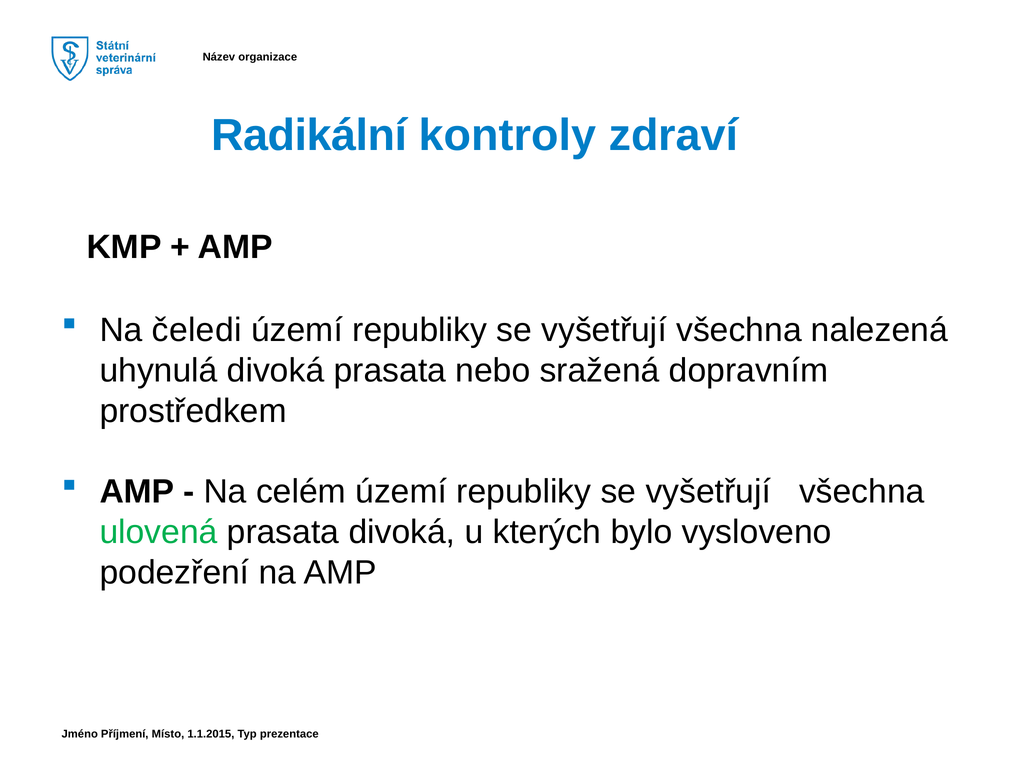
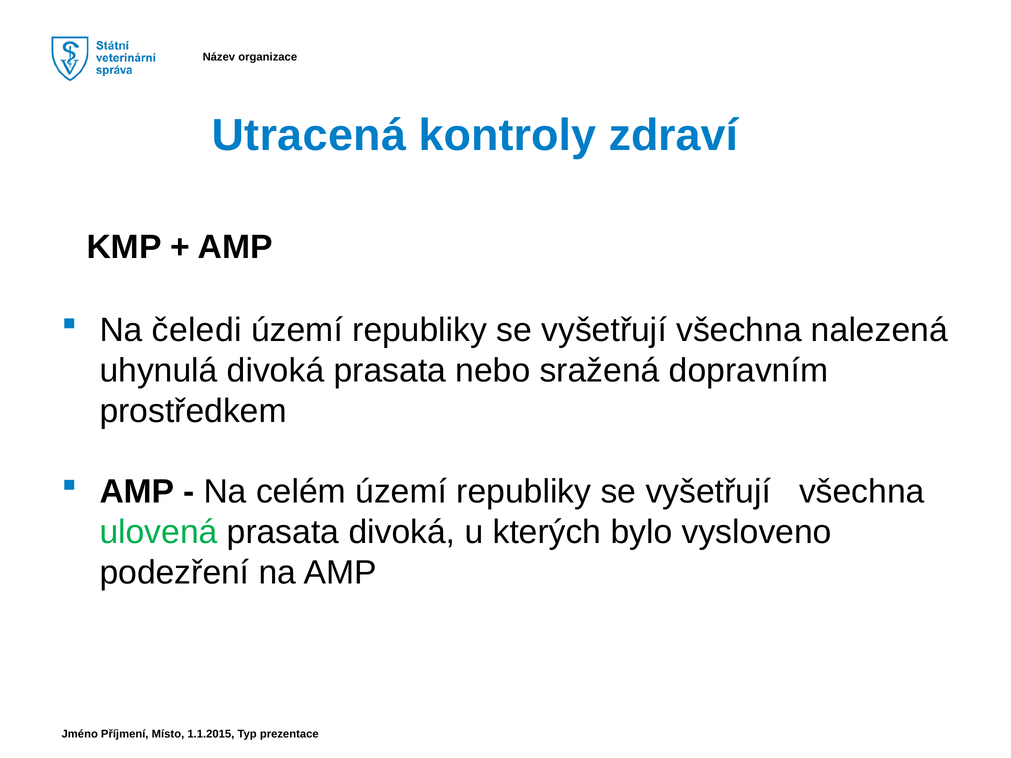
Radikální: Radikální -> Utracená
